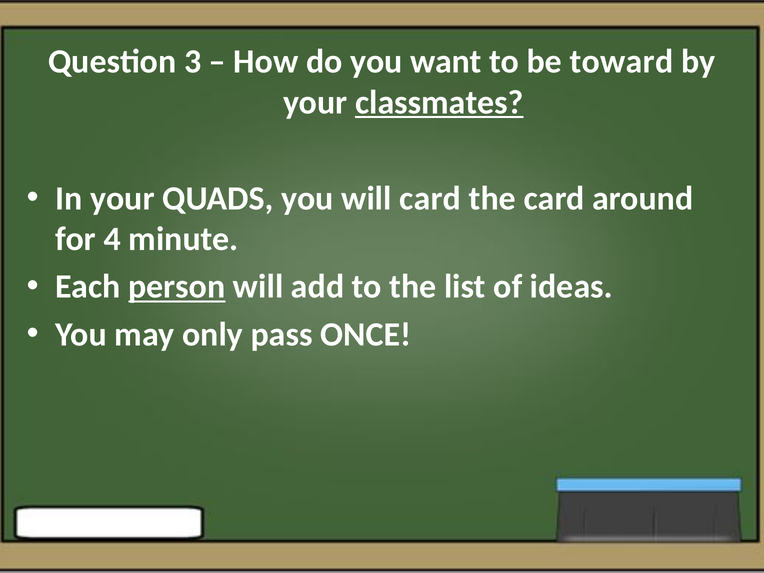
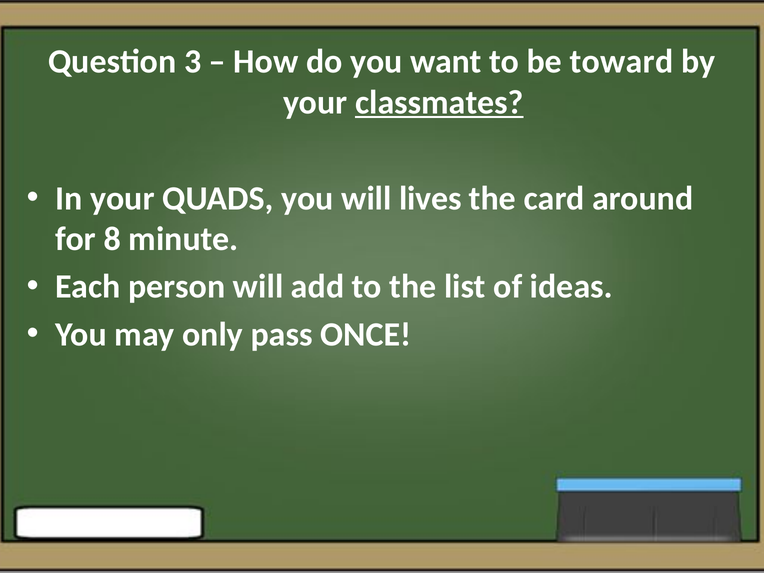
will card: card -> lives
4: 4 -> 8
person underline: present -> none
